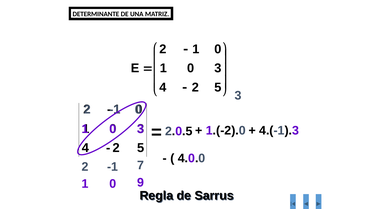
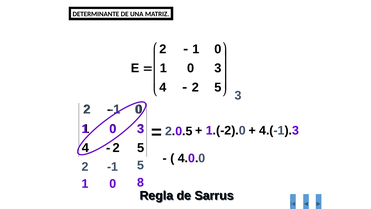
-1 7: 7 -> 5
9: 9 -> 8
